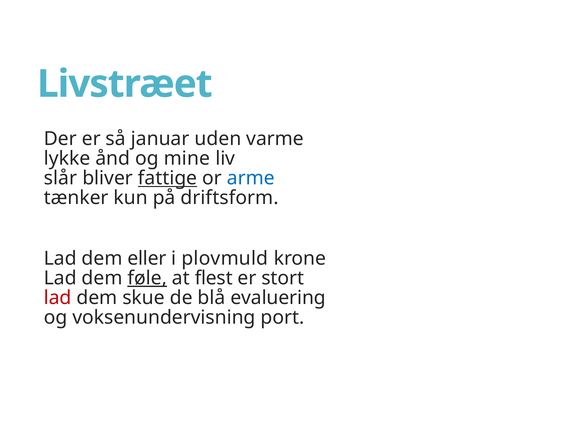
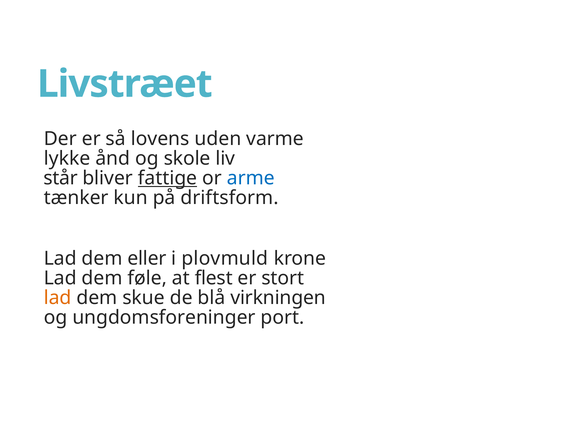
januar: januar -> lovens
mine: mine -> skole
slår: slår -> står
føle underline: present -> none
lad at (58, 298) colour: red -> orange
evaluering: evaluering -> virkningen
voksenundervisning: voksenundervisning -> ungdomsforeninger
